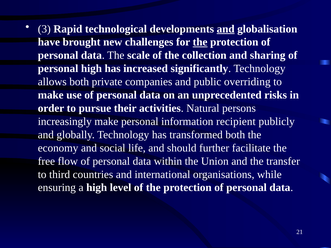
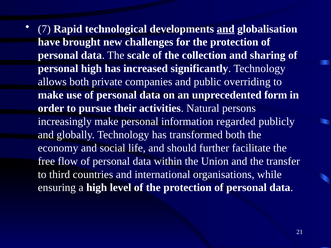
3: 3 -> 7
the at (200, 42) underline: present -> none
risks: risks -> form
recipient: recipient -> regarded
